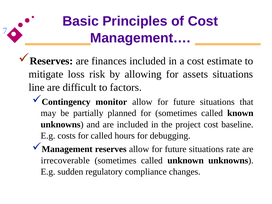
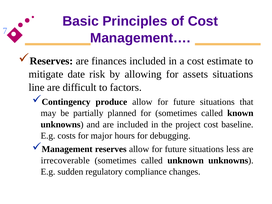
loss: loss -> date
monitor: monitor -> produce
for called: called -> major
rate: rate -> less
